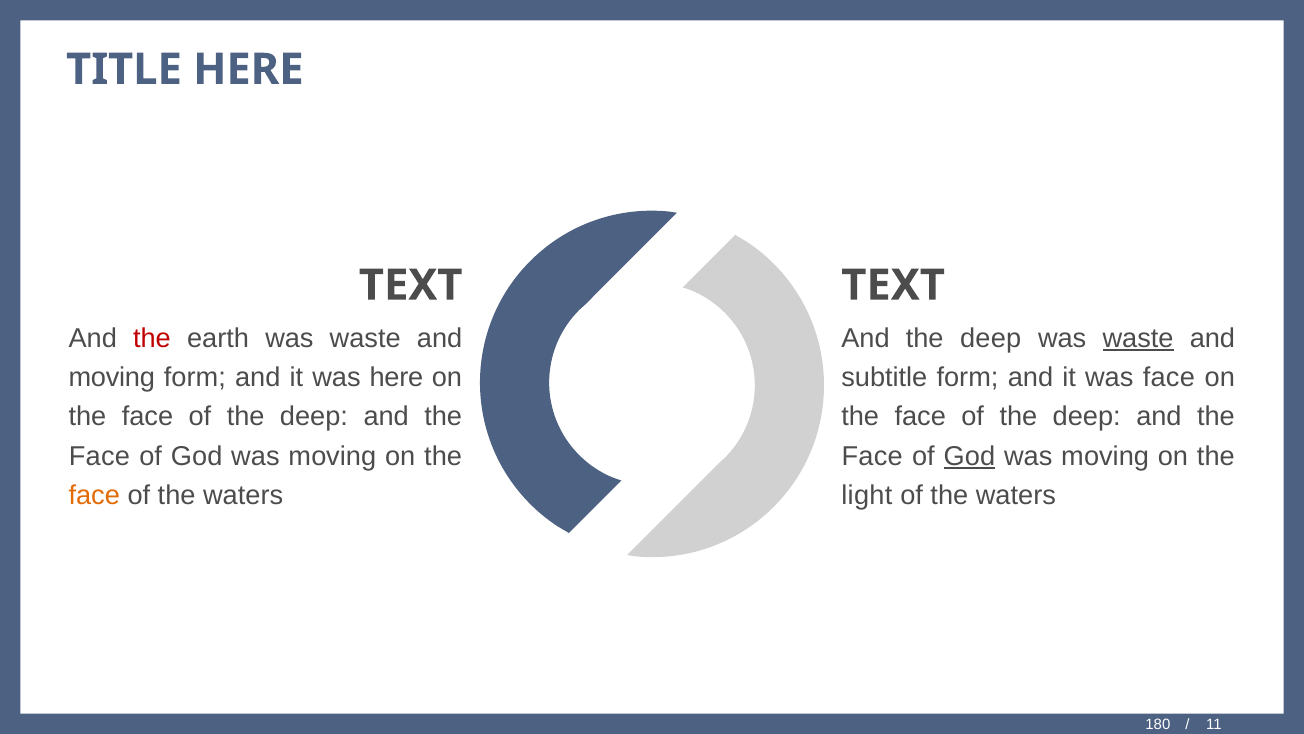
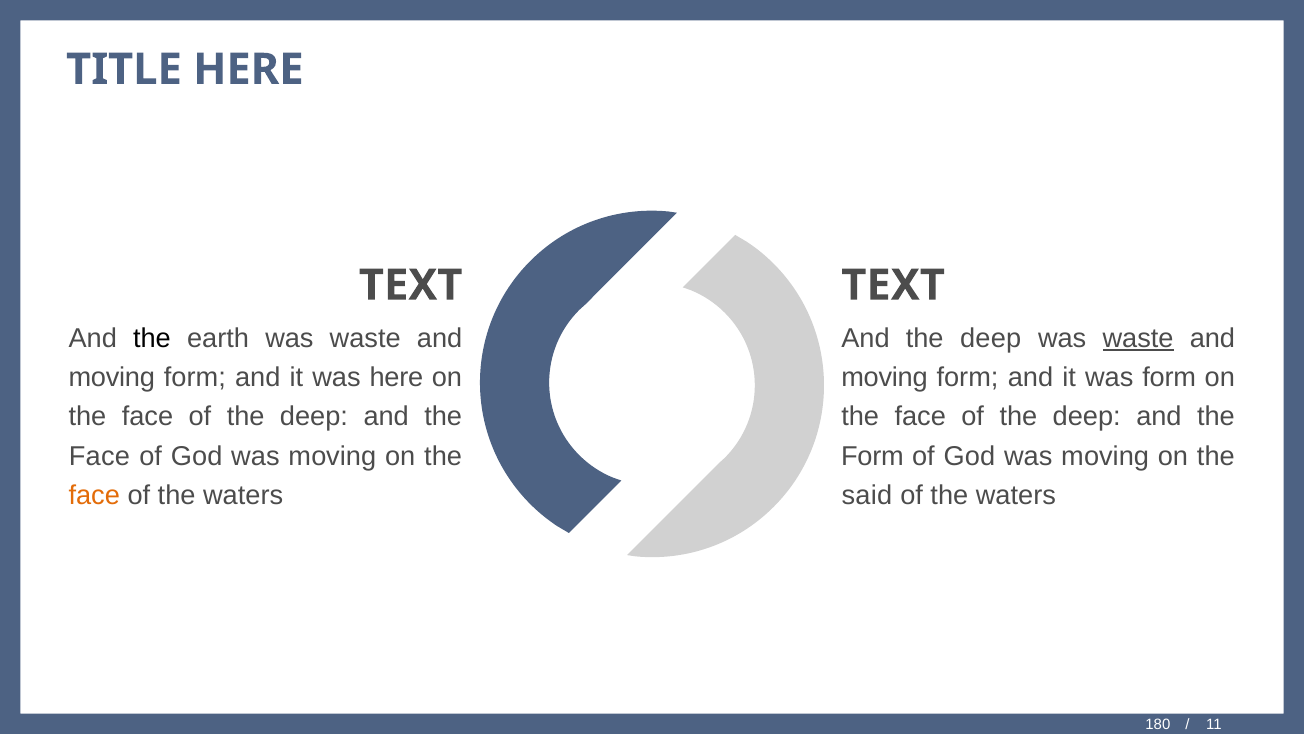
the at (152, 338) colour: red -> black
subtitle at (884, 377): subtitle -> moving
was face: face -> form
Face at (872, 456): Face -> Form
God at (969, 456) underline: present -> none
light: light -> said
